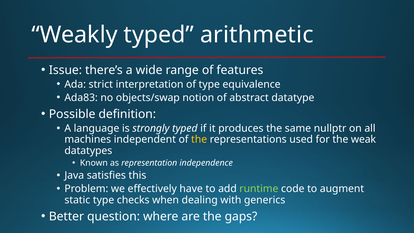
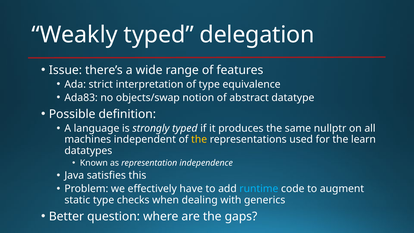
arithmetic: arithmetic -> delegation
weak: weak -> learn
runtime colour: light green -> light blue
